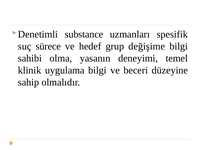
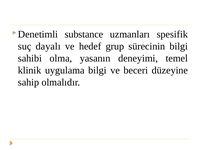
sürece: sürece -> dayalı
değişime: değişime -> sürecinin
